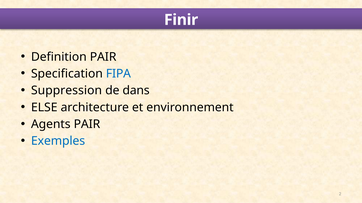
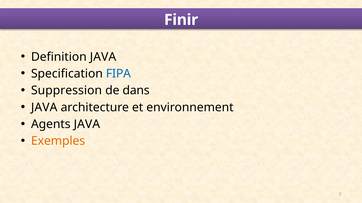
Definition PAIR: PAIR -> JAVA
ELSE at (44, 108): ELSE -> JAVA
Agents PAIR: PAIR -> JAVA
Exemples colour: blue -> orange
